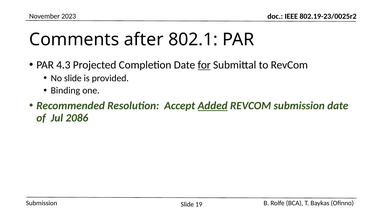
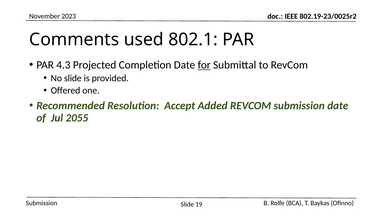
after: after -> used
Binding: Binding -> Offered
Added underline: present -> none
2086: 2086 -> 2055
